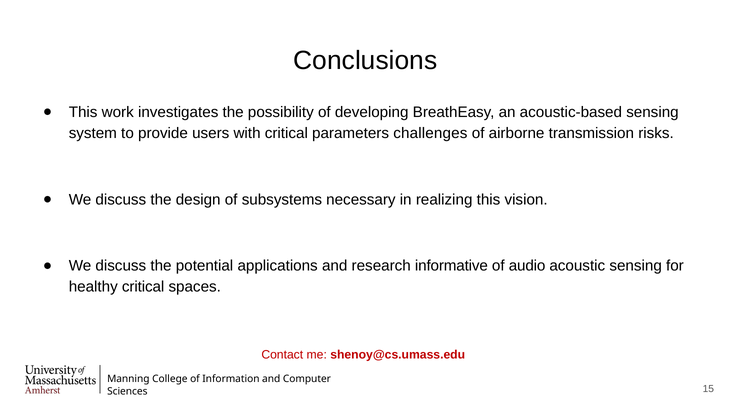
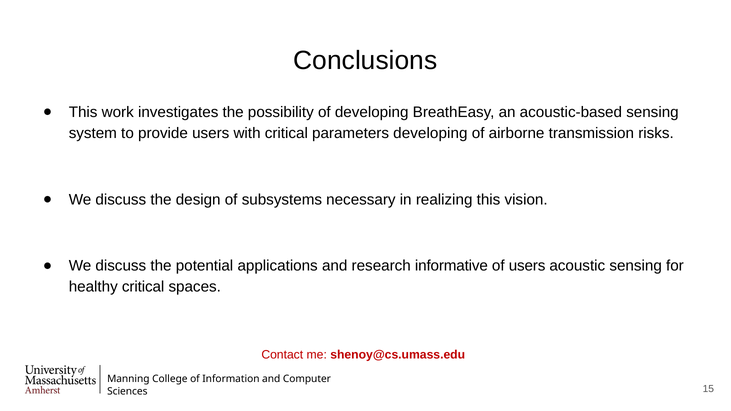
parameters challenges: challenges -> developing
of audio: audio -> users
